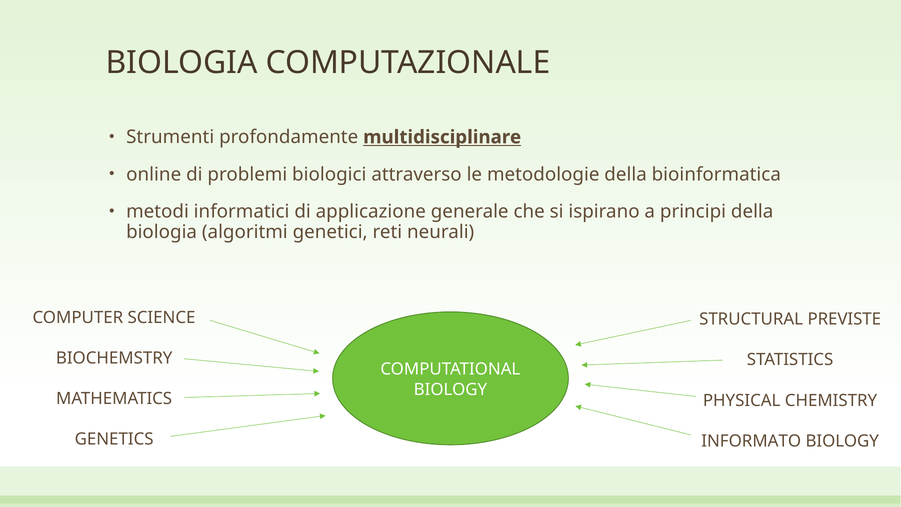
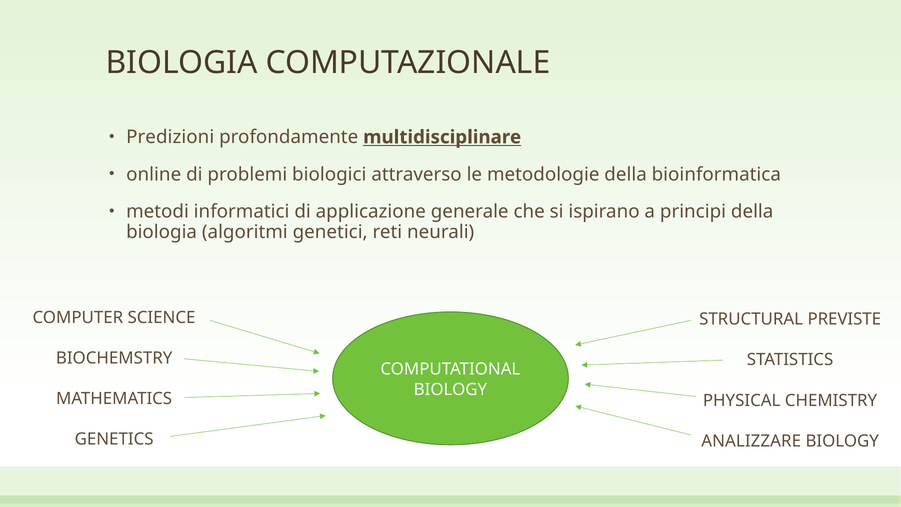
Strumenti: Strumenti -> Predizioni
INFORMATO: INFORMATO -> ANALIZZARE
